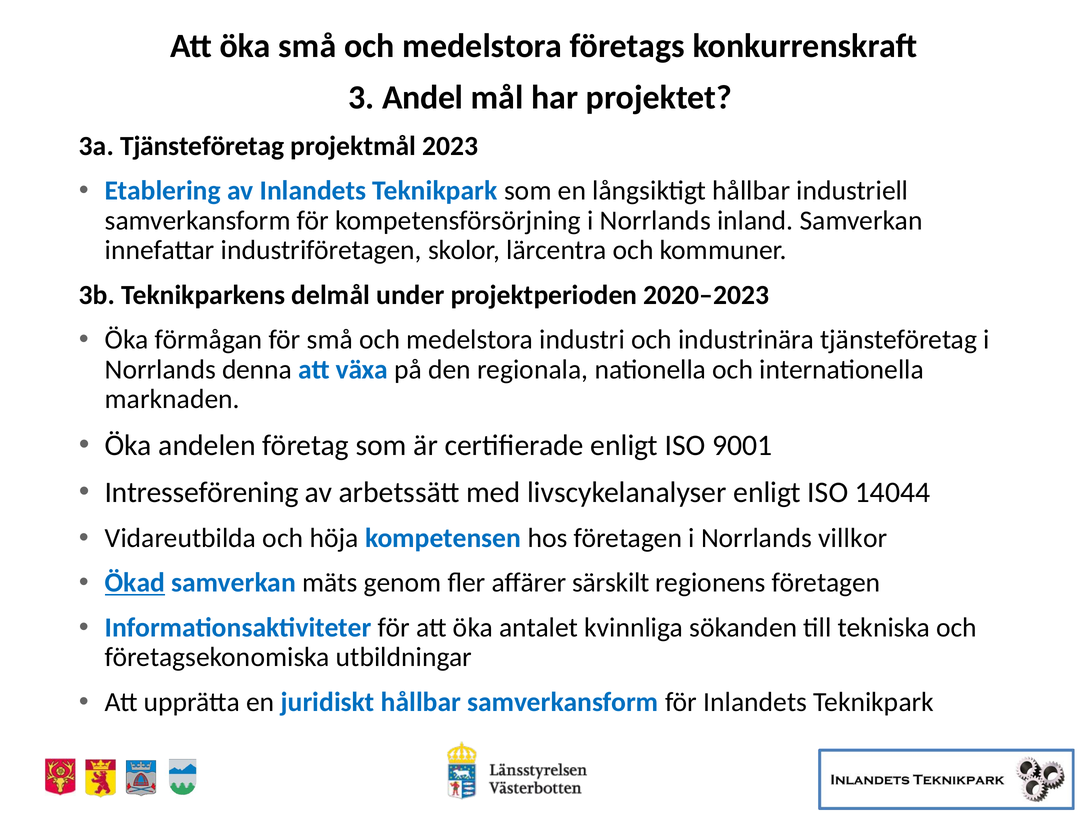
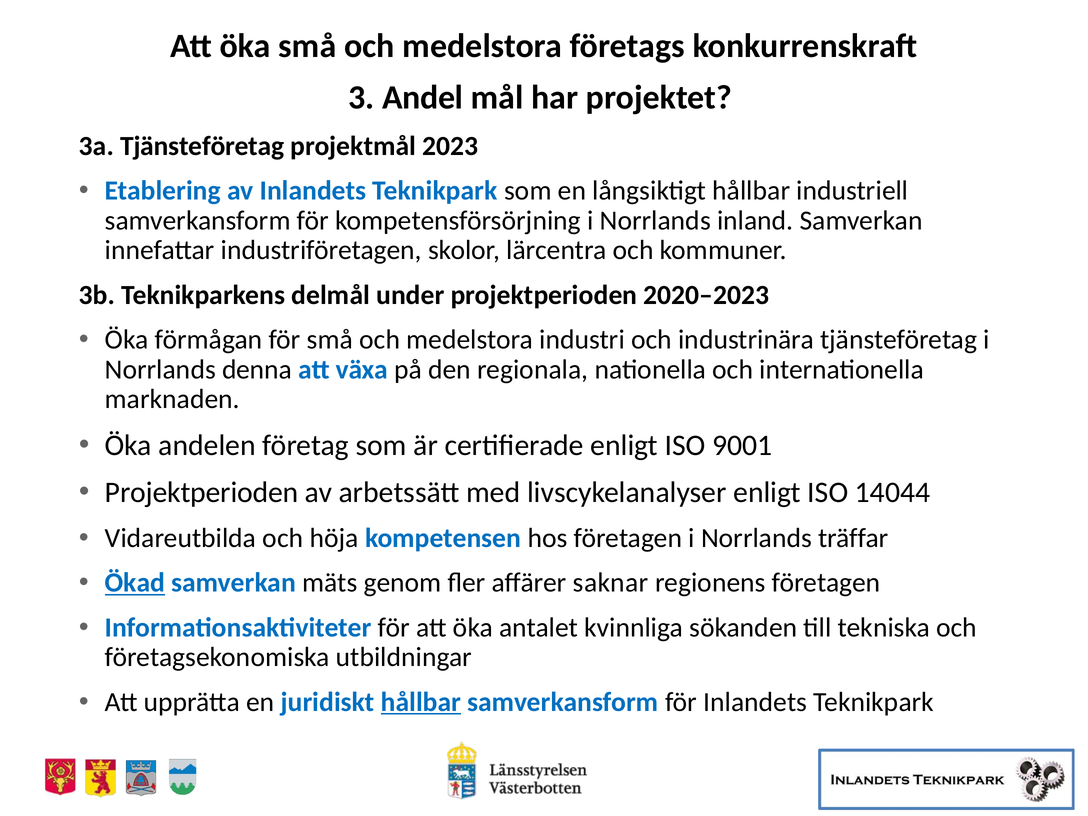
Intresseförening at (202, 492): Intresseförening -> Projektperioden
villkor: villkor -> träffar
särskilt: särskilt -> saknar
hållbar at (421, 702) underline: none -> present
